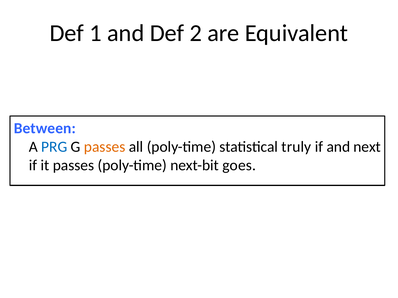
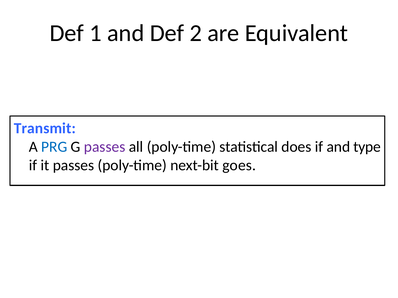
Between: Between -> Transmit
passes at (105, 147) colour: orange -> purple
truly: truly -> does
next: next -> type
